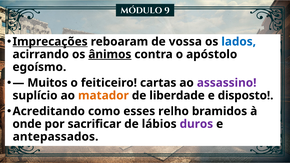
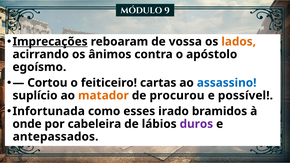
lados colour: blue -> orange
ânimos underline: present -> none
Muitos: Muitos -> Cortou
assassino colour: purple -> blue
liberdade: liberdade -> procurou
disposto: disposto -> possível
Acreditando: Acreditando -> Infortunada
relho: relho -> irado
sacrificar: sacrificar -> cabeleira
